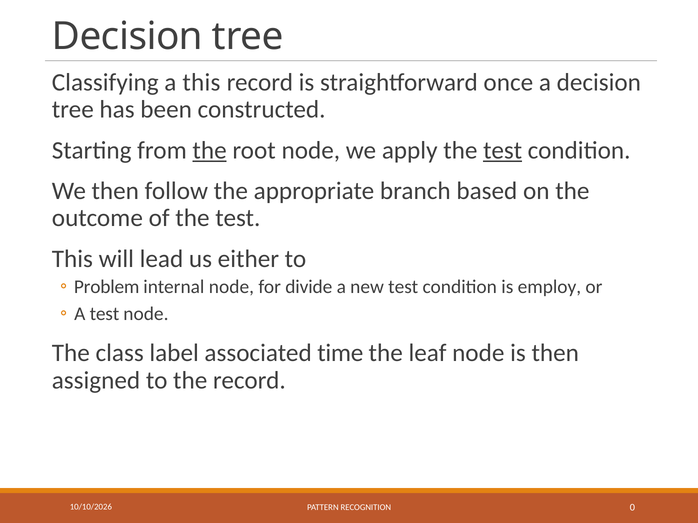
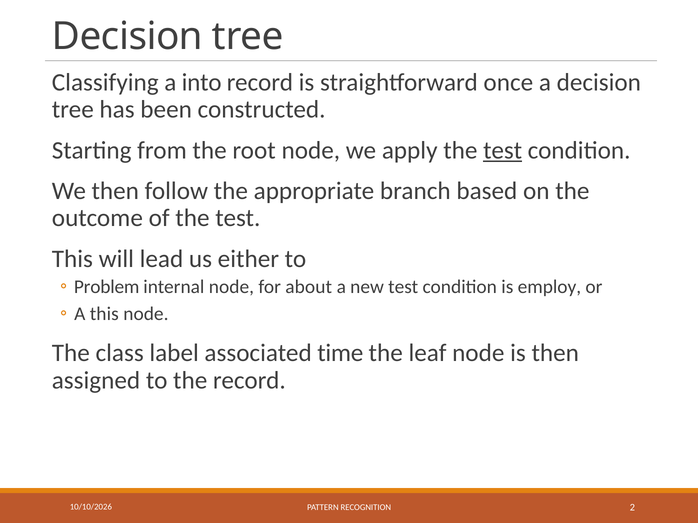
a this: this -> into
the at (210, 150) underline: present -> none
divide: divide -> about
A test: test -> this
0: 0 -> 2
